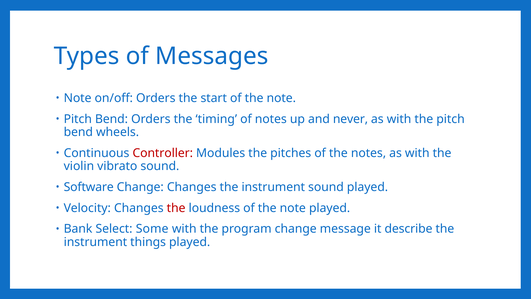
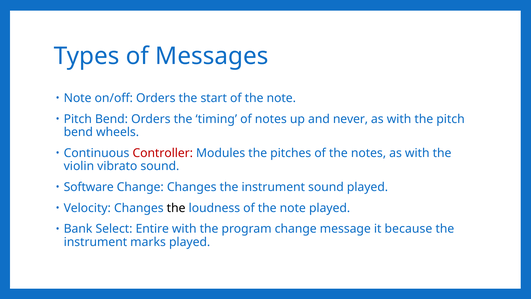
the at (176, 208) colour: red -> black
Some: Some -> Entire
describe: describe -> because
things: things -> marks
